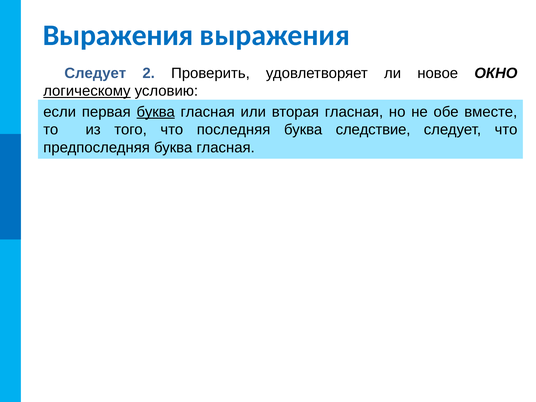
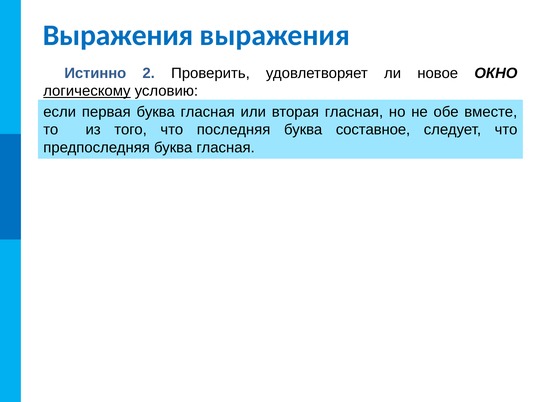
Следует at (95, 73): Следует -> Истинно
буква at (156, 112) underline: present -> none
следствие: следствие -> составное
